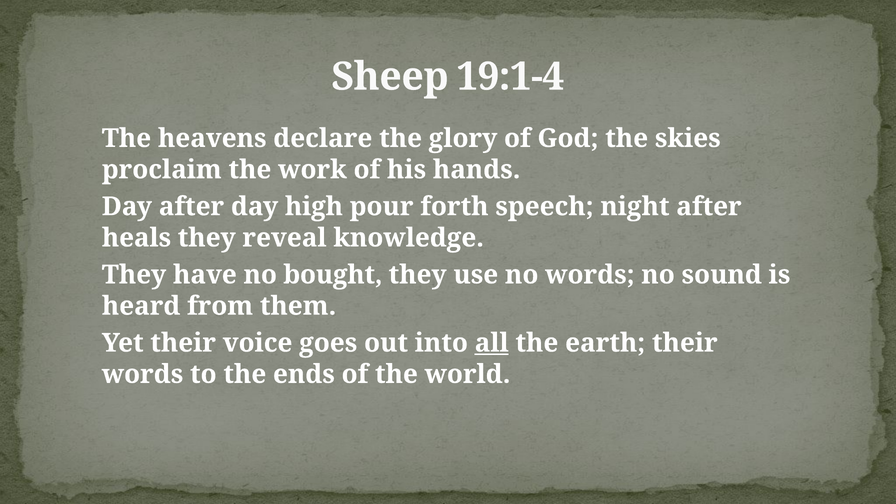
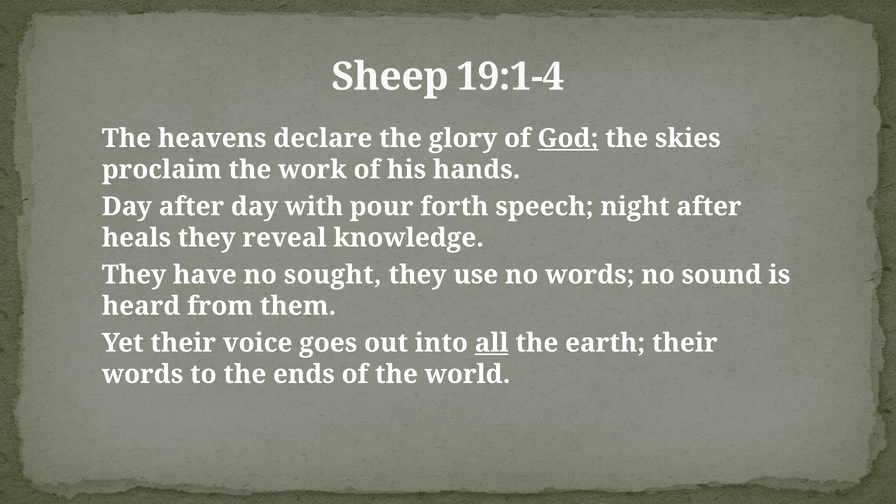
God underline: none -> present
high: high -> with
bought: bought -> sought
